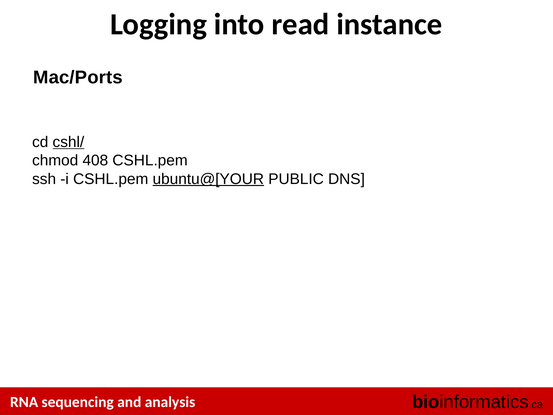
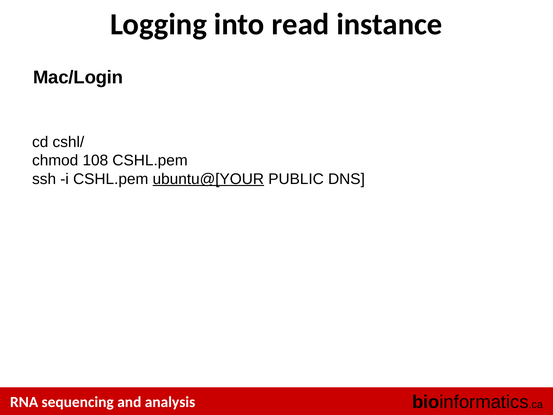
Mac/Ports: Mac/Ports -> Mac/Login
cshl/ underline: present -> none
408: 408 -> 108
